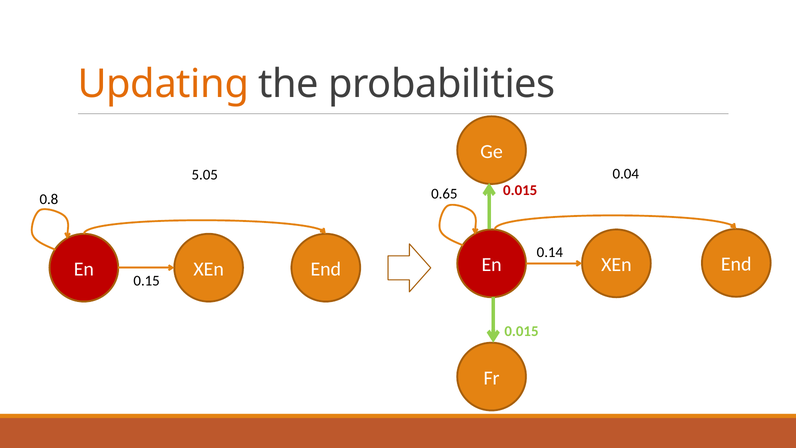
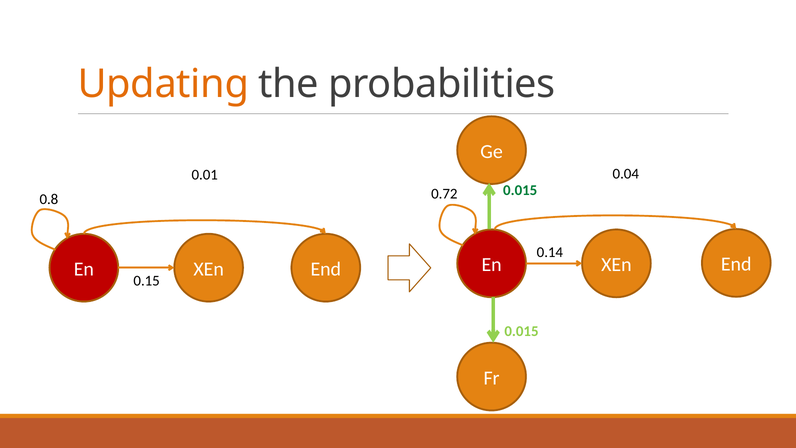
5.05: 5.05 -> 0.01
0.015 at (520, 190) colour: red -> green
0.65: 0.65 -> 0.72
